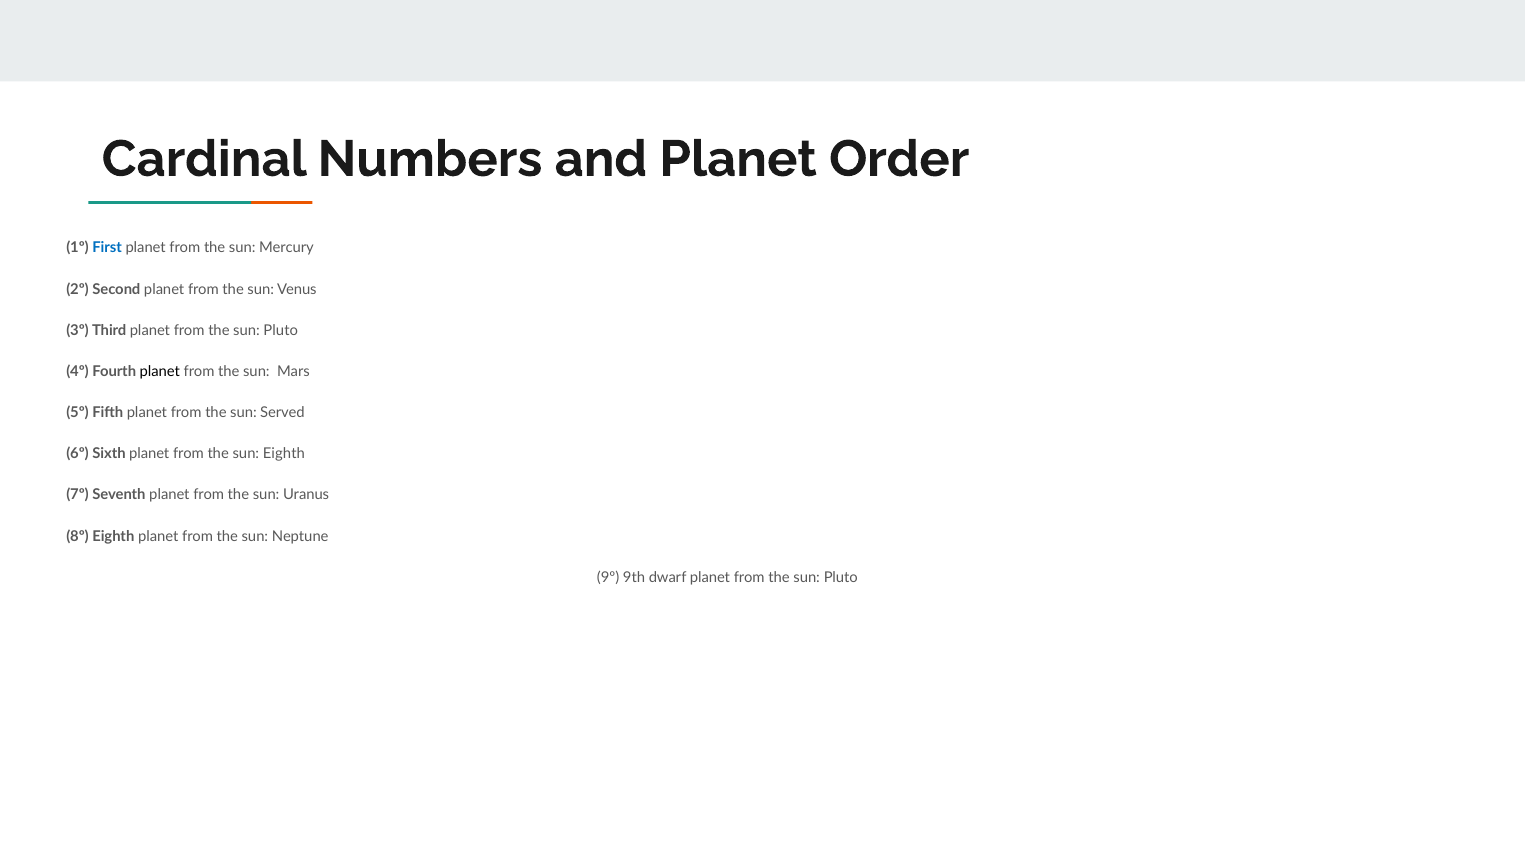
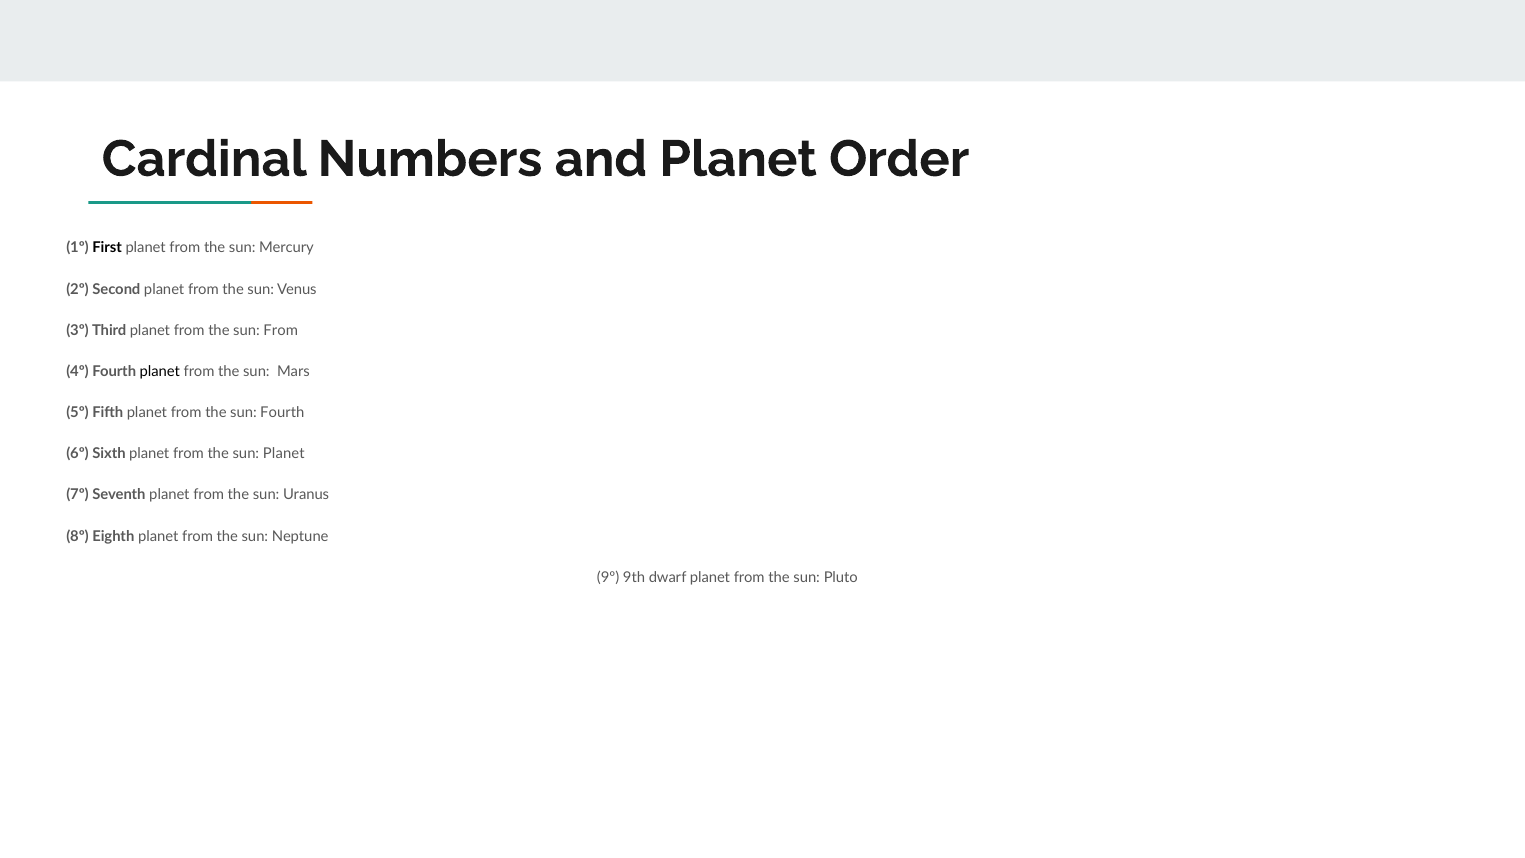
First colour: blue -> black
Pluto at (281, 330): Pluto -> From
sun Served: Served -> Fourth
sun Eighth: Eighth -> Planet
